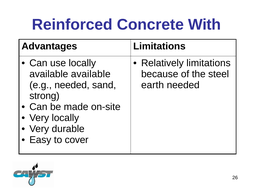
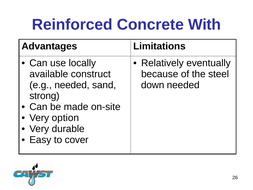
Relatively limitations: limitations -> eventually
available available: available -> construct
earth: earth -> down
Very locally: locally -> option
